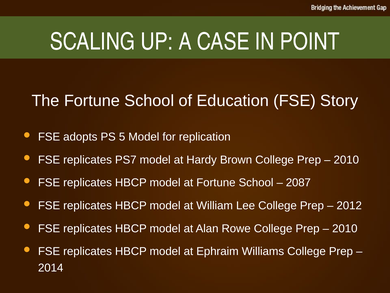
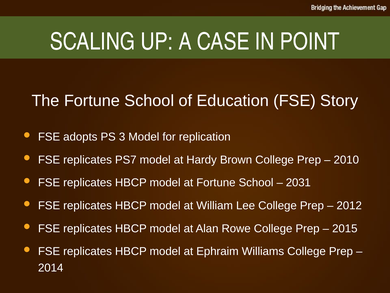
5: 5 -> 3
2087: 2087 -> 2031
2010 at (345, 228): 2010 -> 2015
